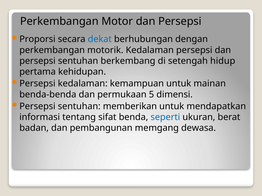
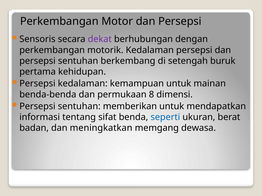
Proporsi: Proporsi -> Sensoris
dekat colour: blue -> purple
hidup: hidup -> buruk
5: 5 -> 8
pembangunan: pembangunan -> meningkatkan
